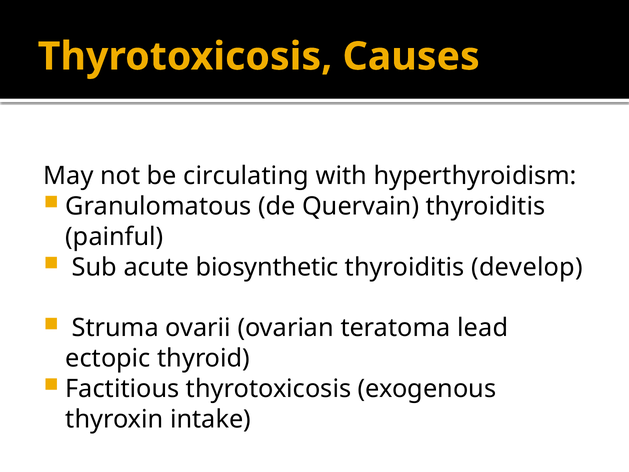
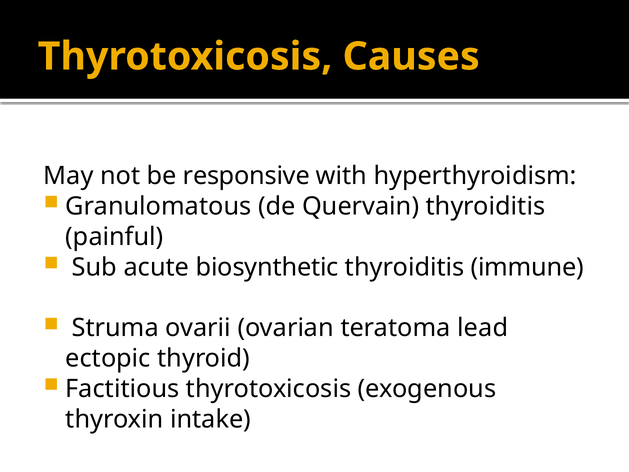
circulating: circulating -> responsive
develop: develop -> immune
